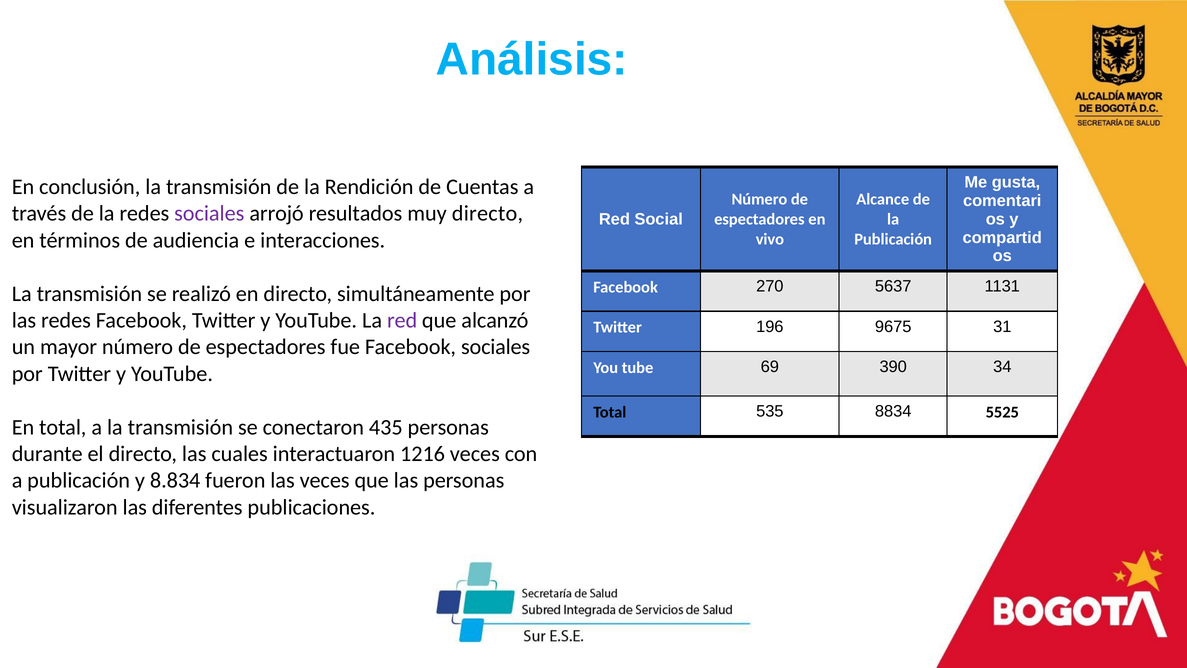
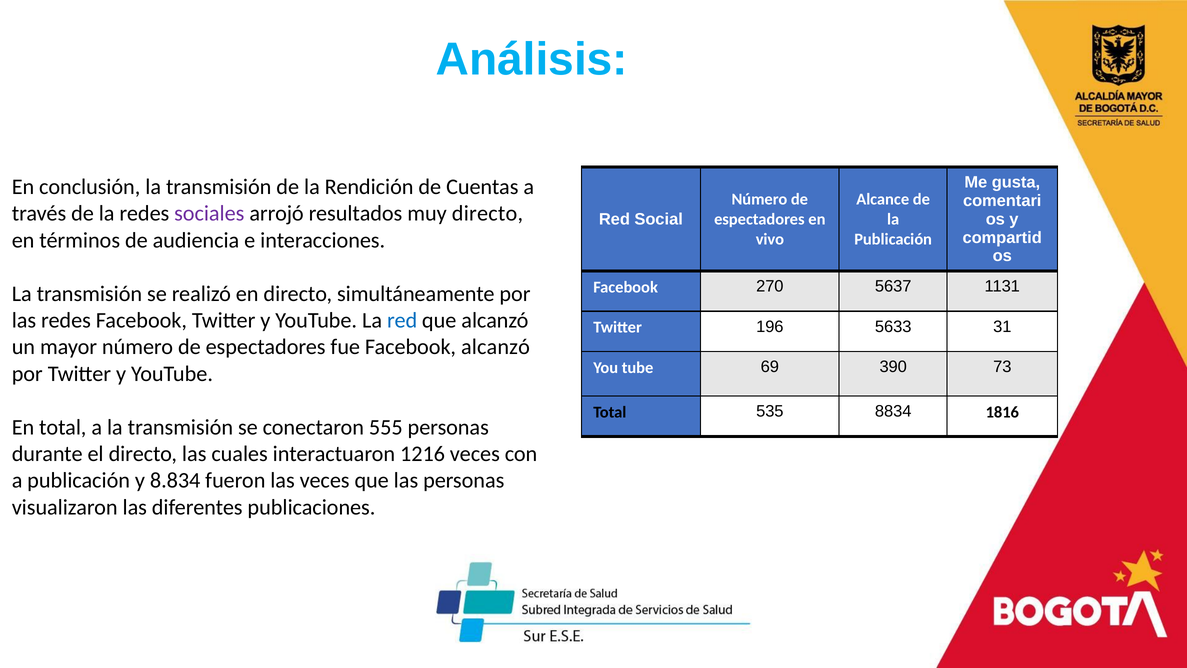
red at (402, 320) colour: purple -> blue
9675: 9675 -> 5633
Facebook sociales: sociales -> alcanzó
34: 34 -> 73
5525: 5525 -> 1816
435: 435 -> 555
